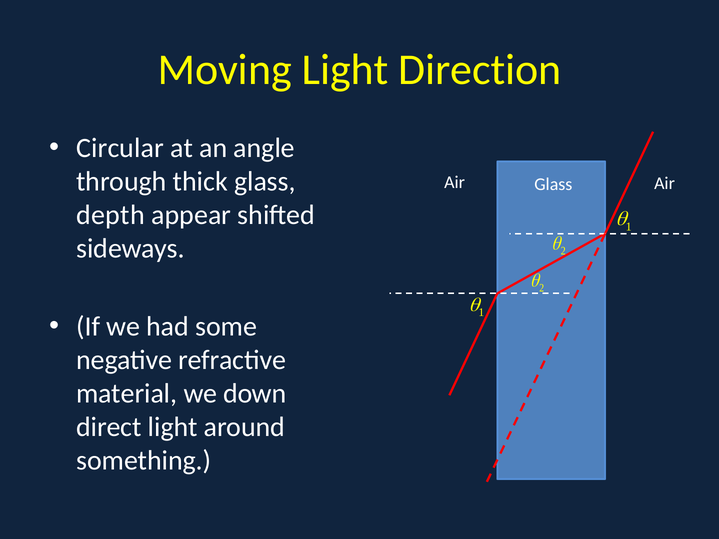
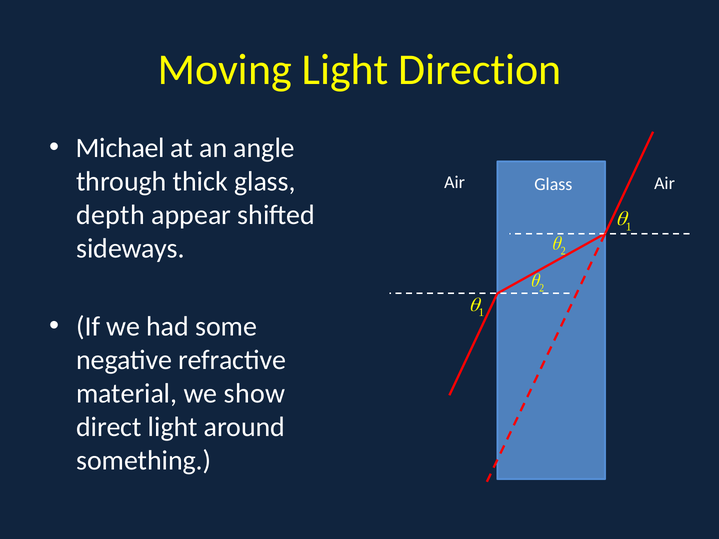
Circular: Circular -> Michael
down: down -> show
